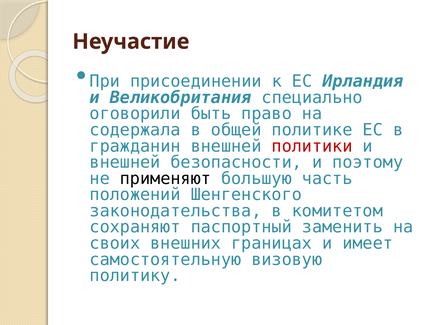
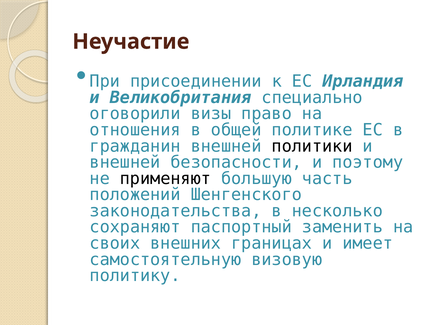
быть: быть -> визы
содержала: содержала -> отношения
политики colour: red -> black
комитетом: комитетом -> несколько
